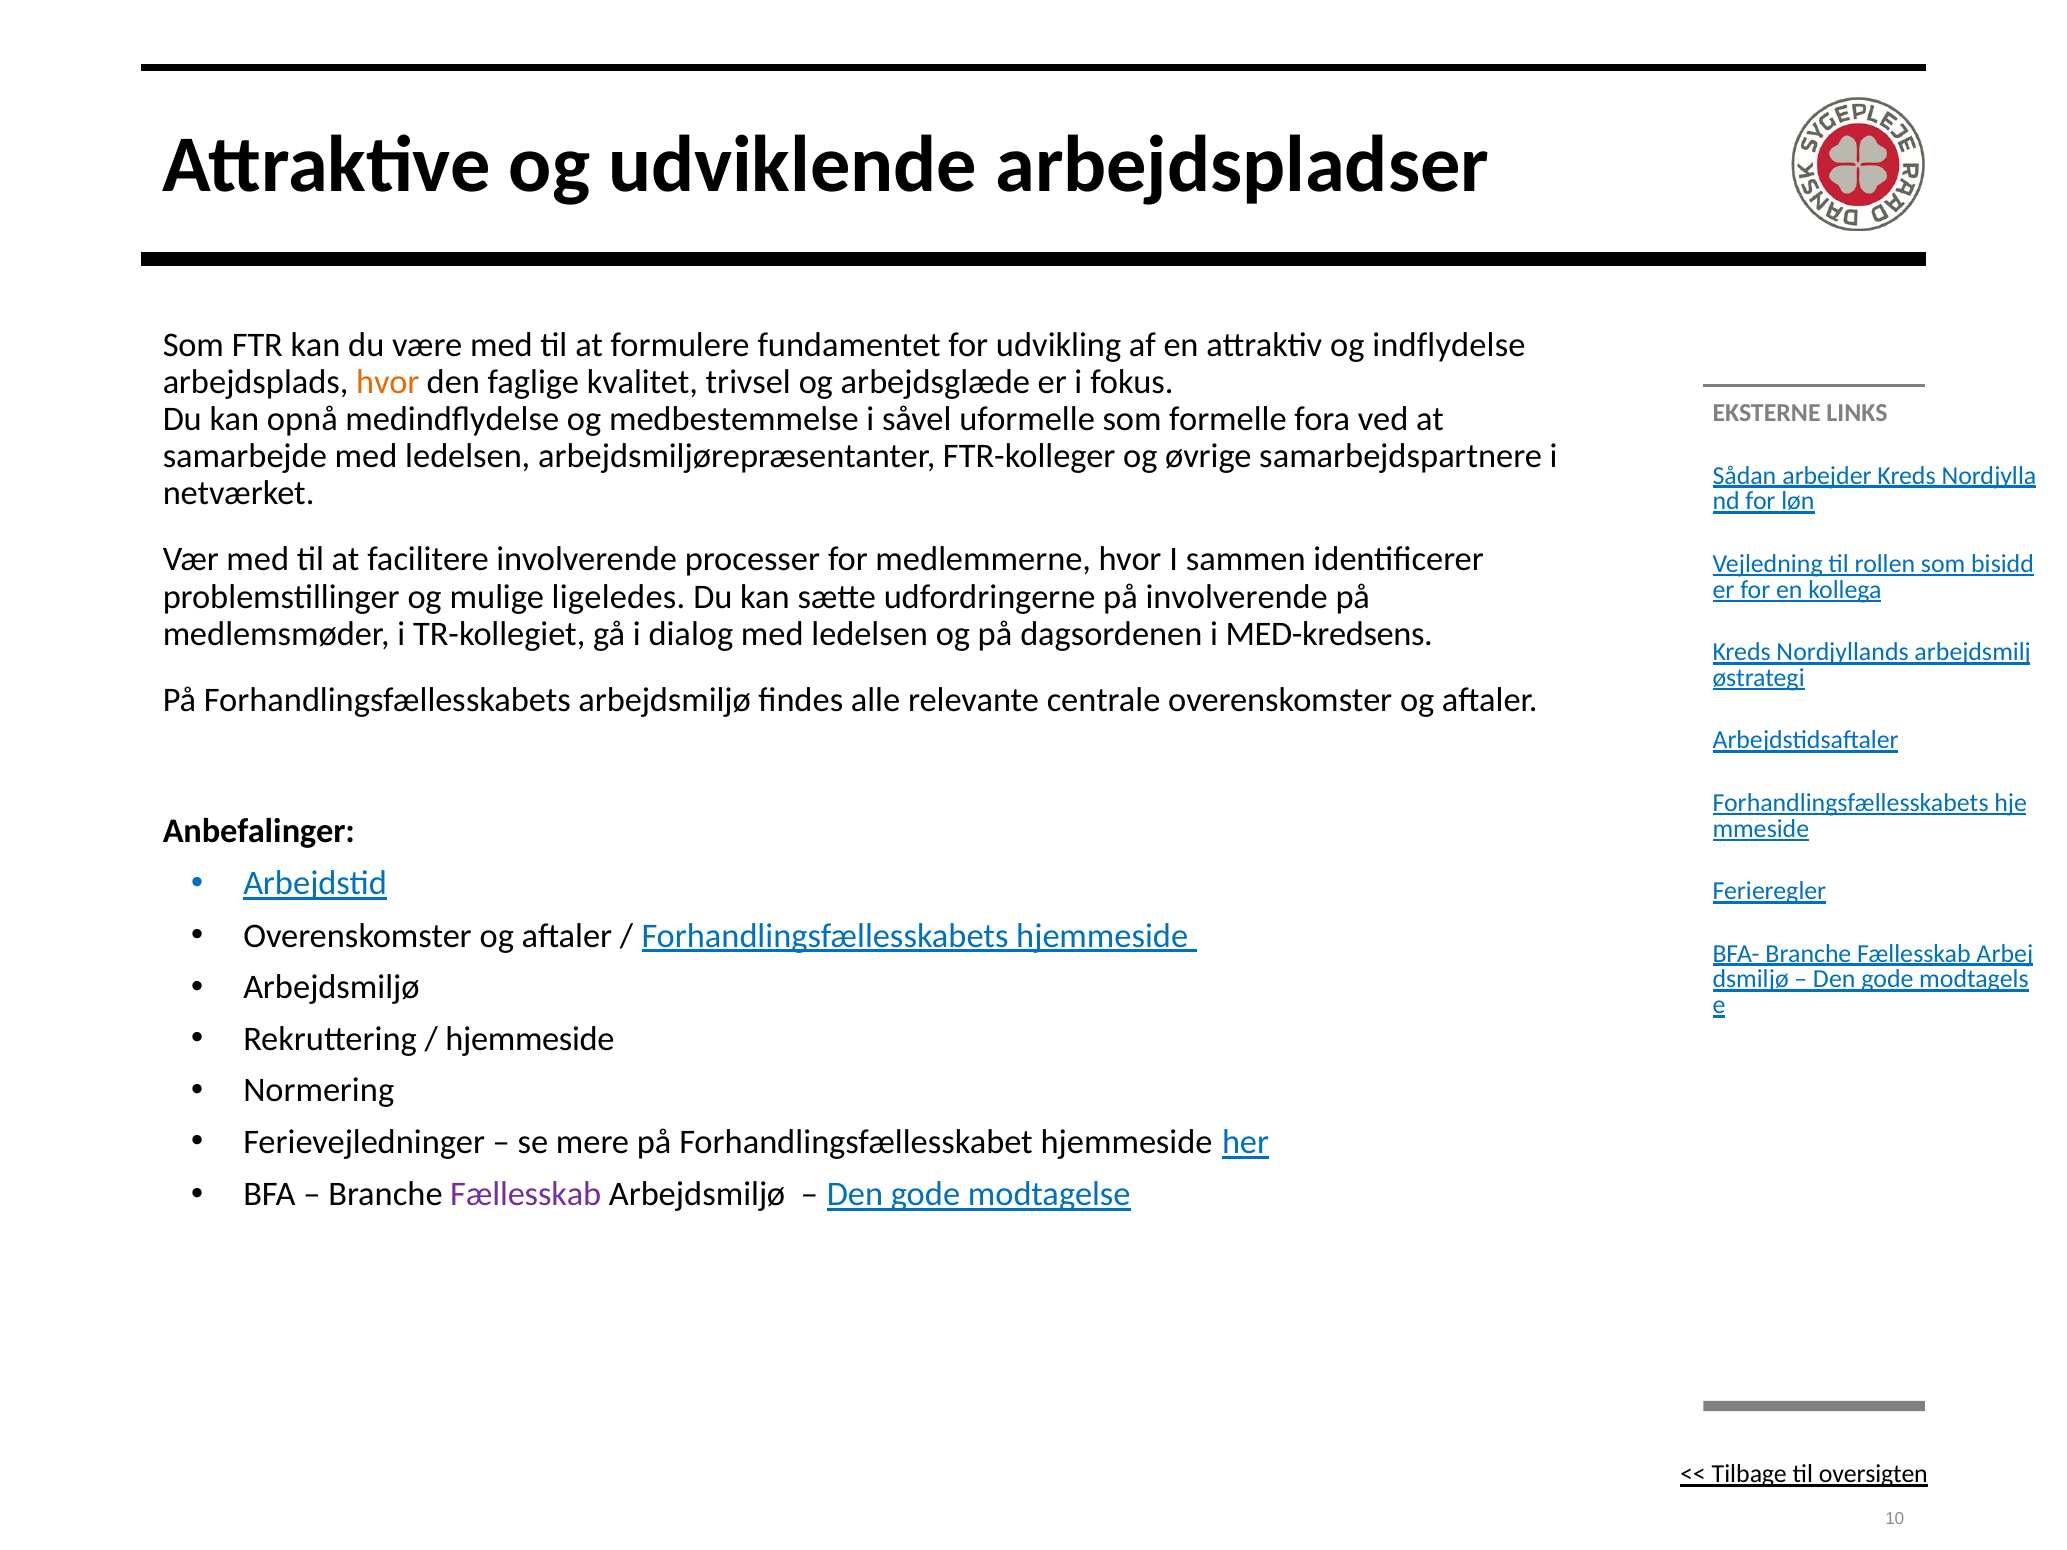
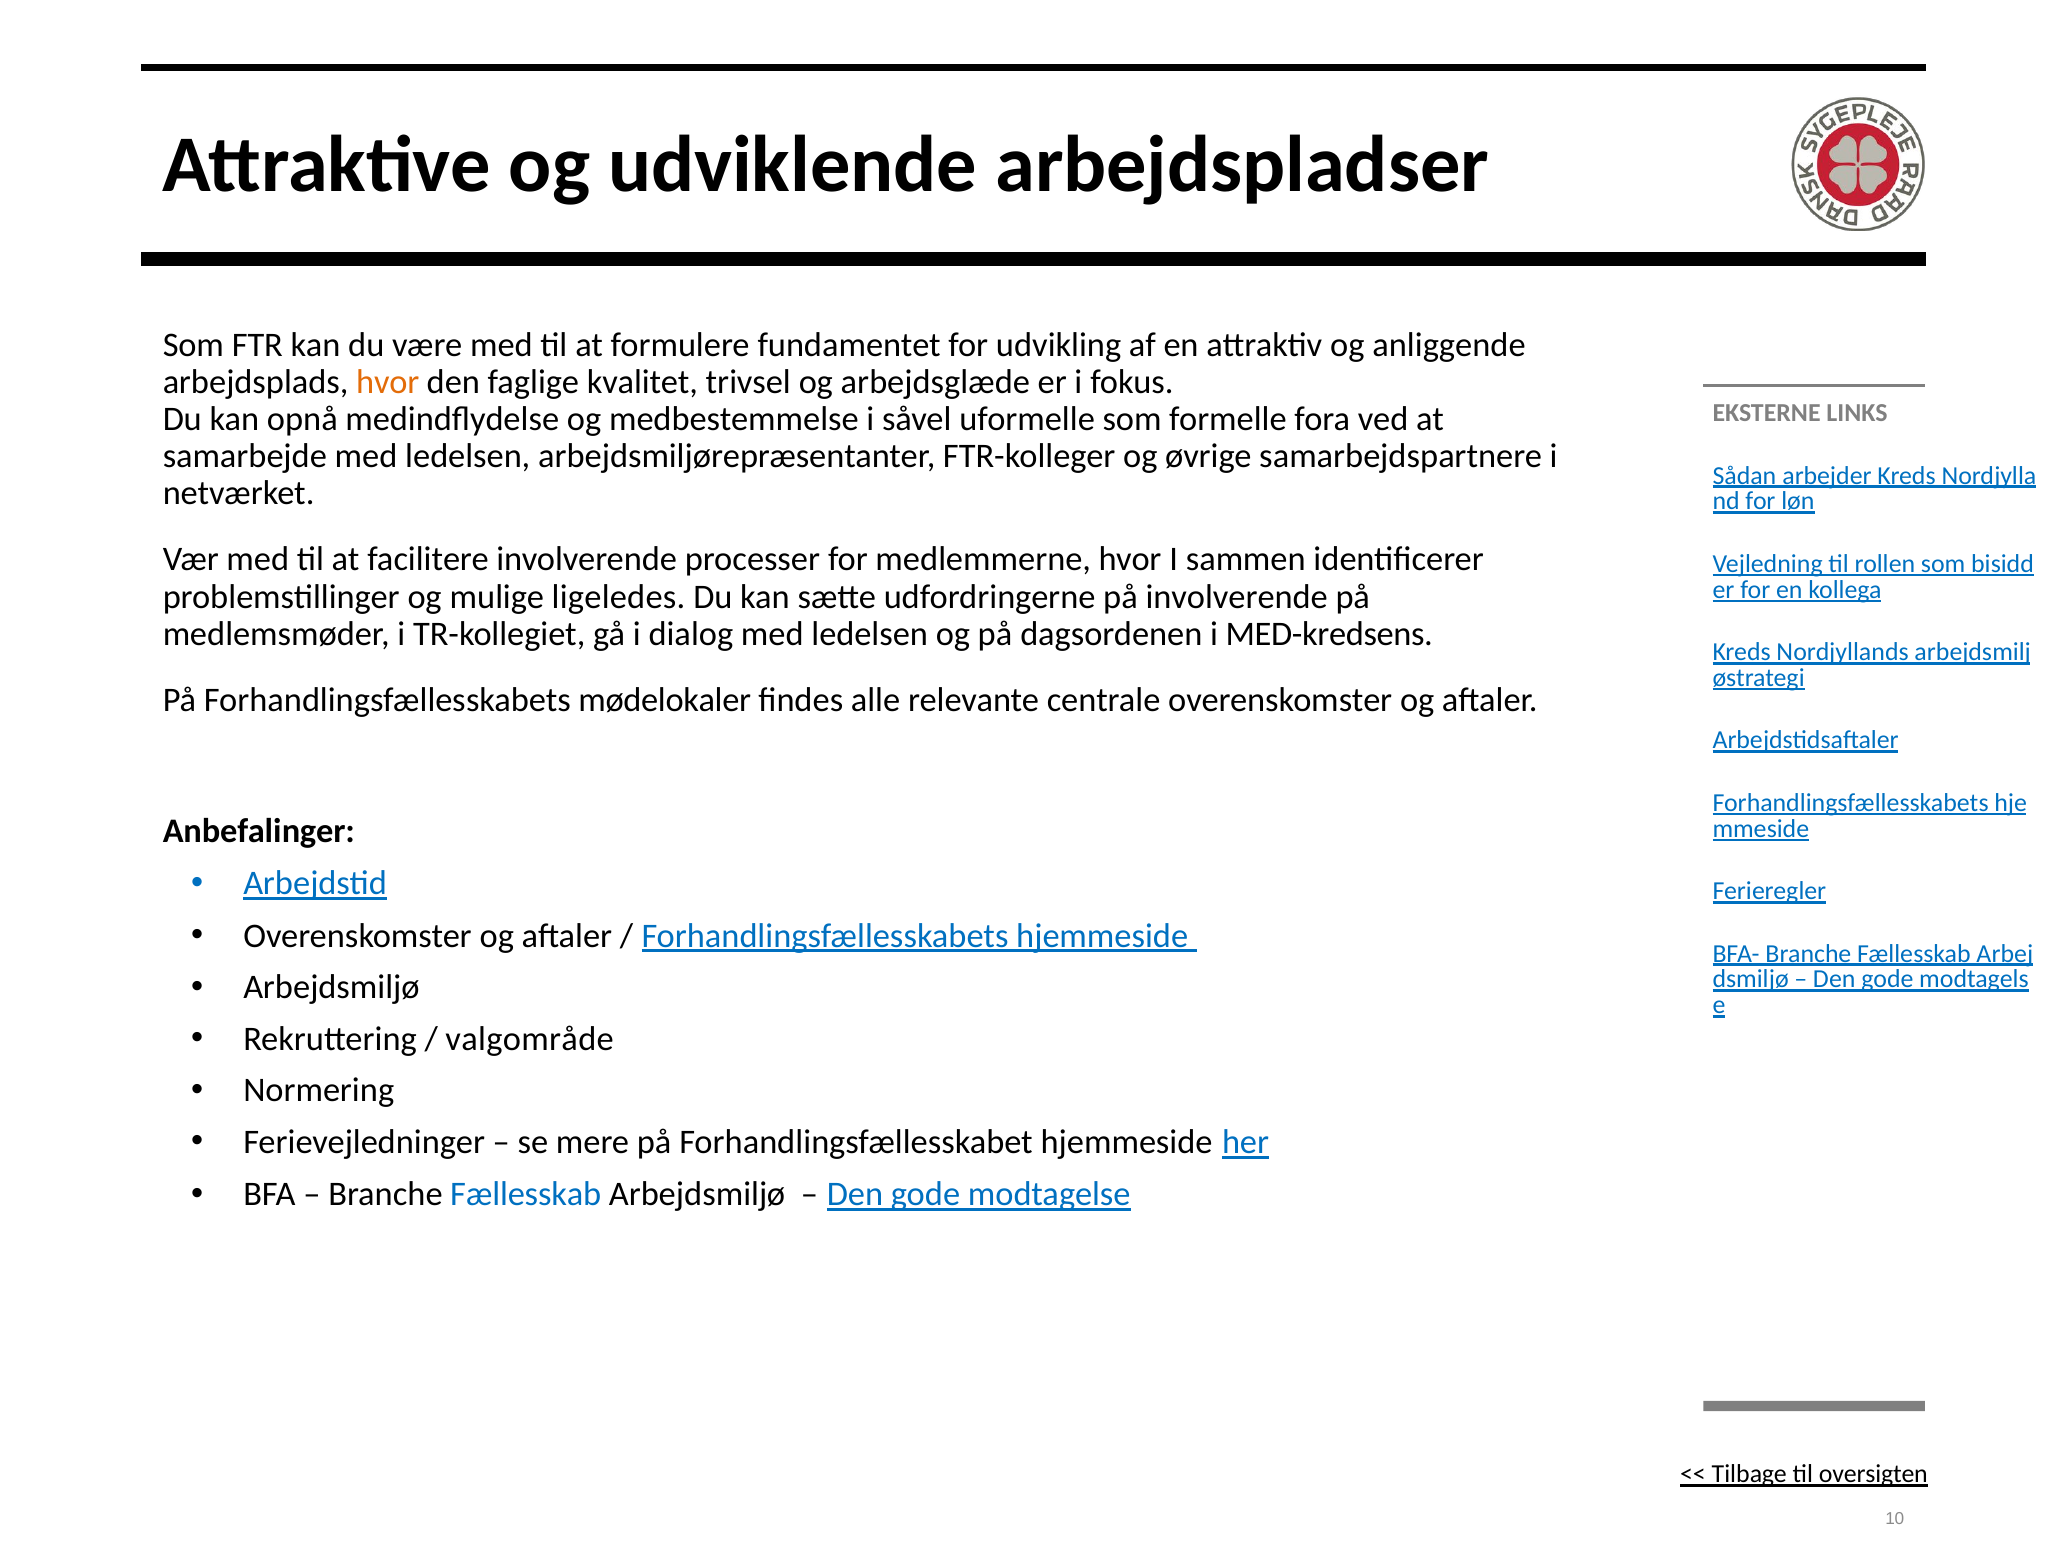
indflydelse: indflydelse -> anliggende
Forhandlingsfællesskabets arbejdsmiljø: arbejdsmiljø -> mødelokaler
hjemmeside at (530, 1039): hjemmeside -> valgområde
Fællesskab at (526, 1194) colour: purple -> blue
